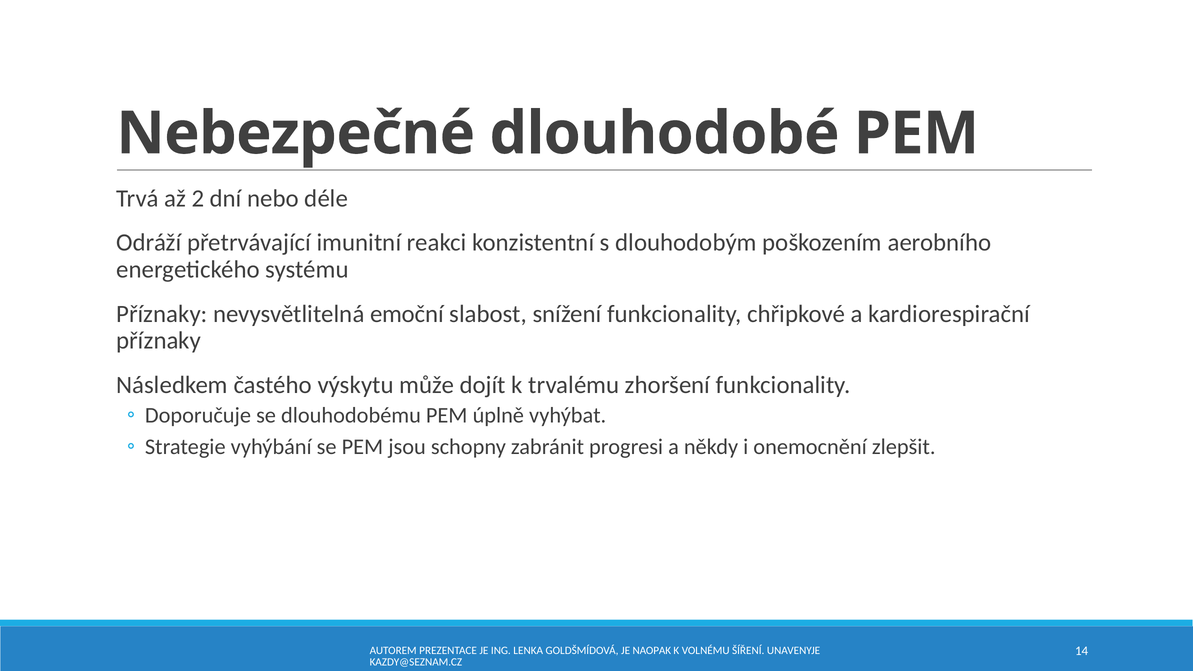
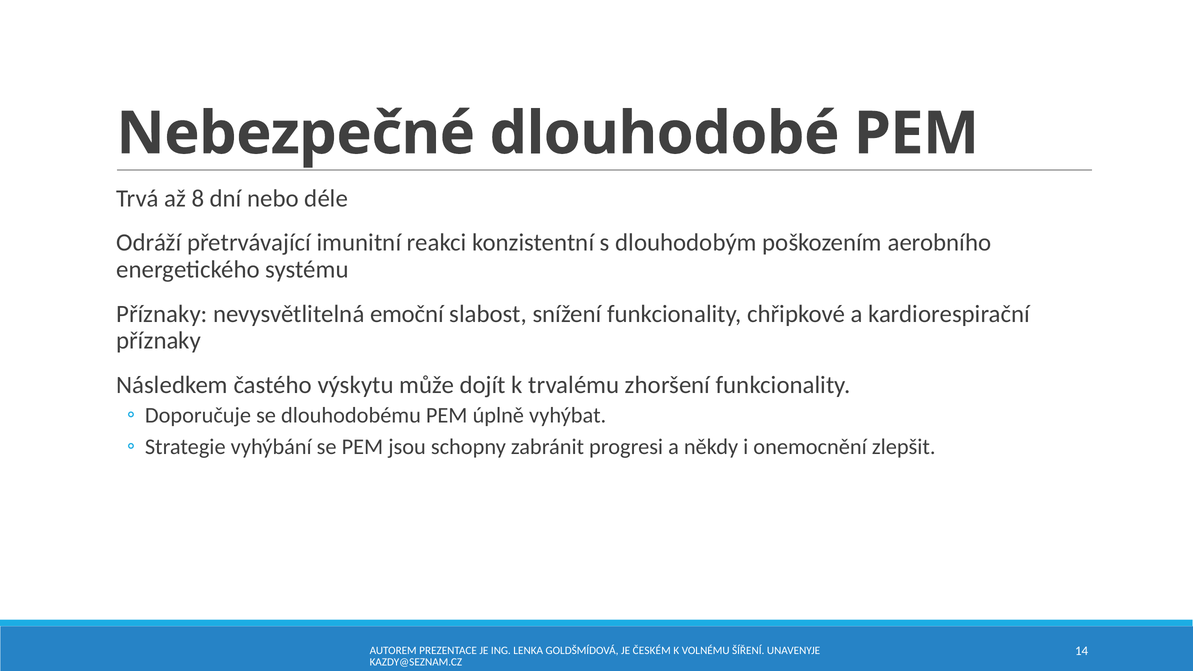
2: 2 -> 8
NAOPAK: NAOPAK -> ČESKÉM
